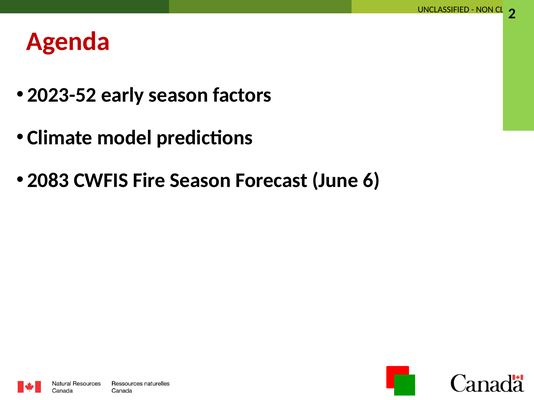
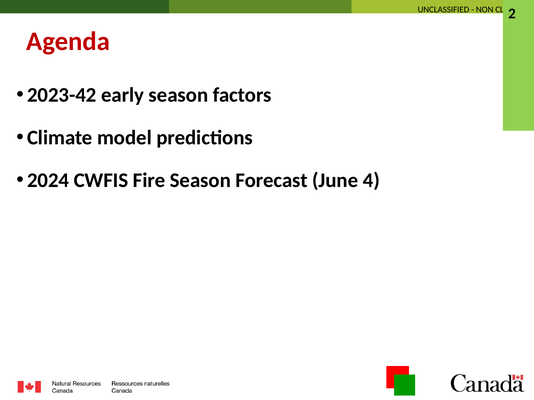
2023-52: 2023-52 -> 2023-42
2083: 2083 -> 2024
6: 6 -> 4
